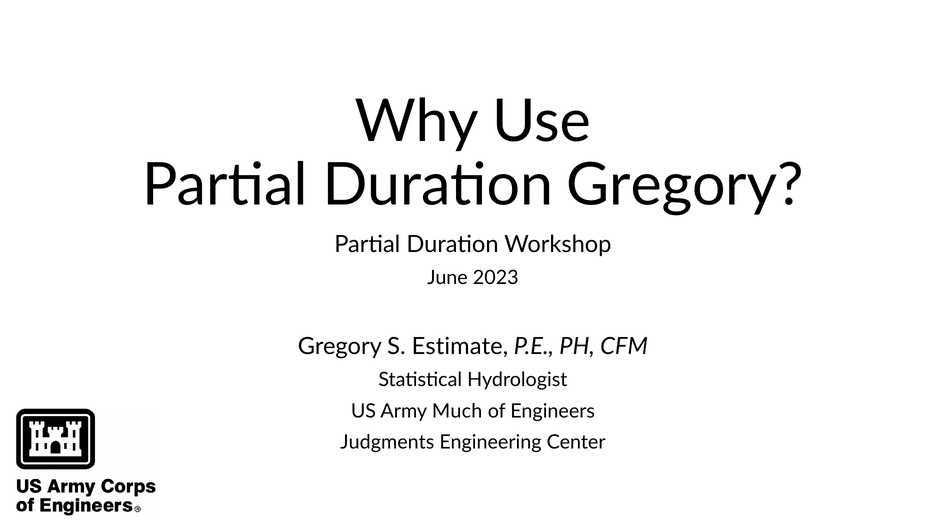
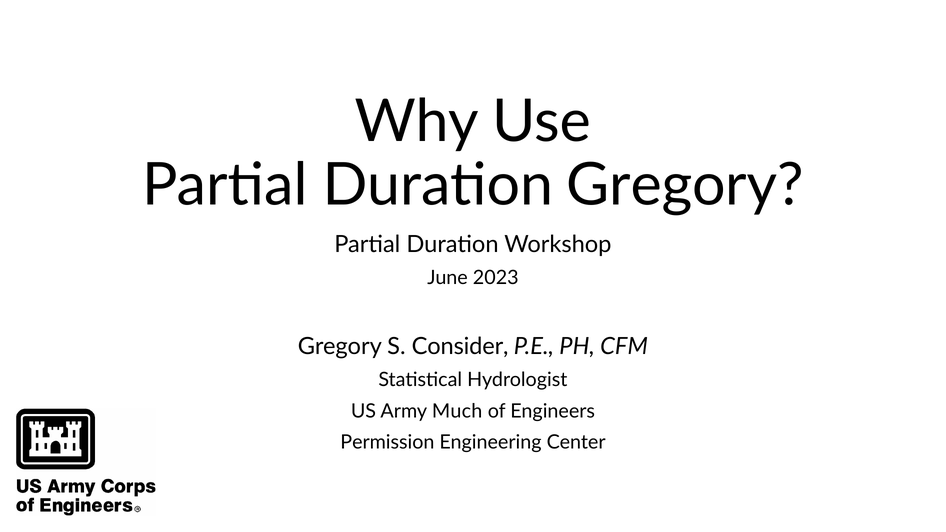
Estimate: Estimate -> Consider
Judgments: Judgments -> Permission
